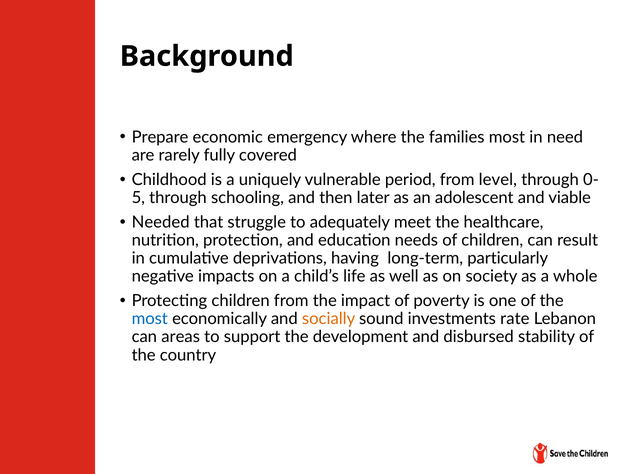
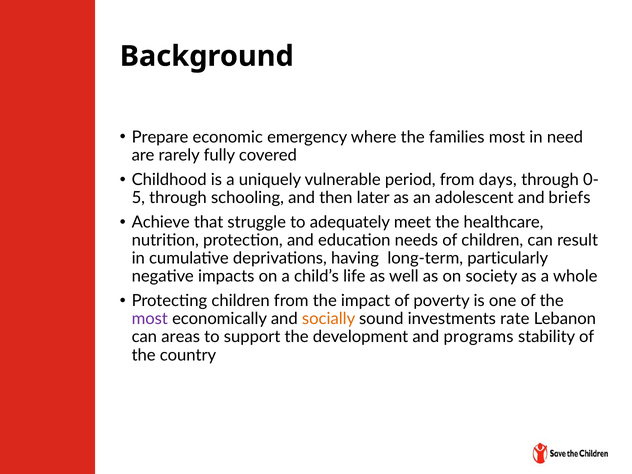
level: level -> days
viable: viable -> briefs
Needed: Needed -> Achieve
most at (150, 319) colour: blue -> purple
disbursed: disbursed -> programs
